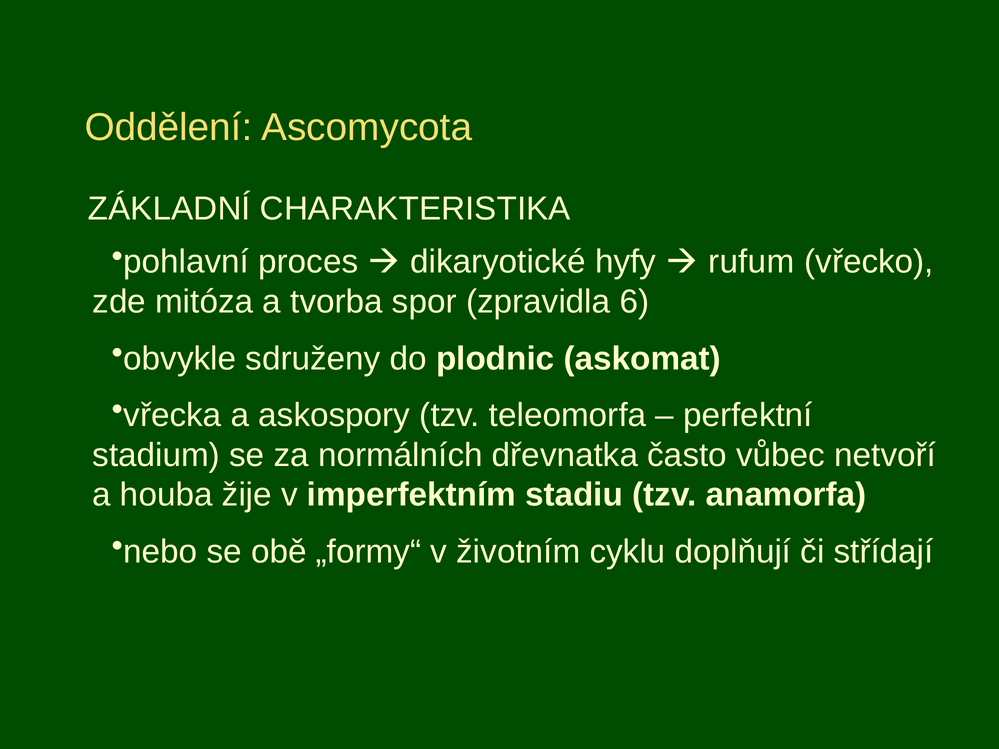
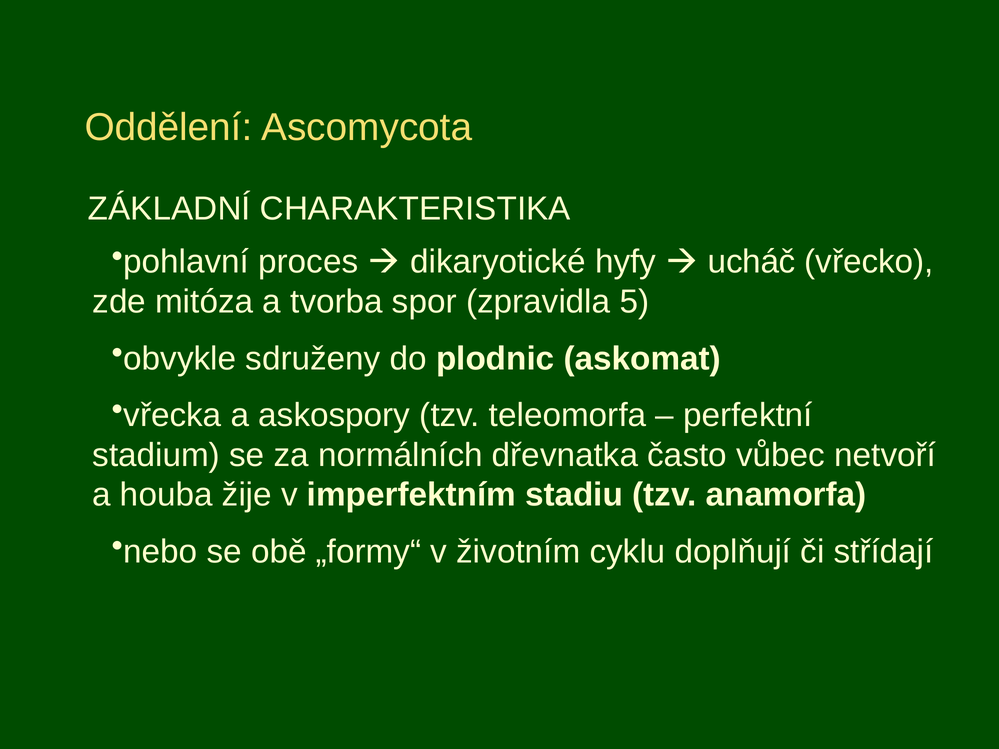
rufum: rufum -> ucháč
6: 6 -> 5
